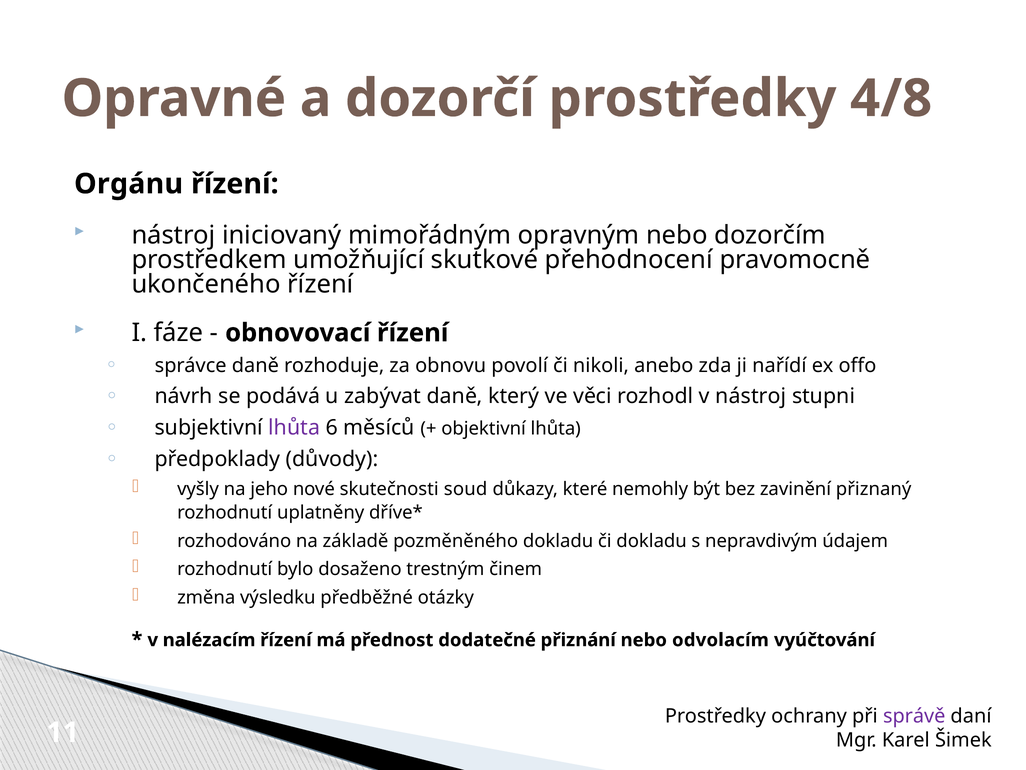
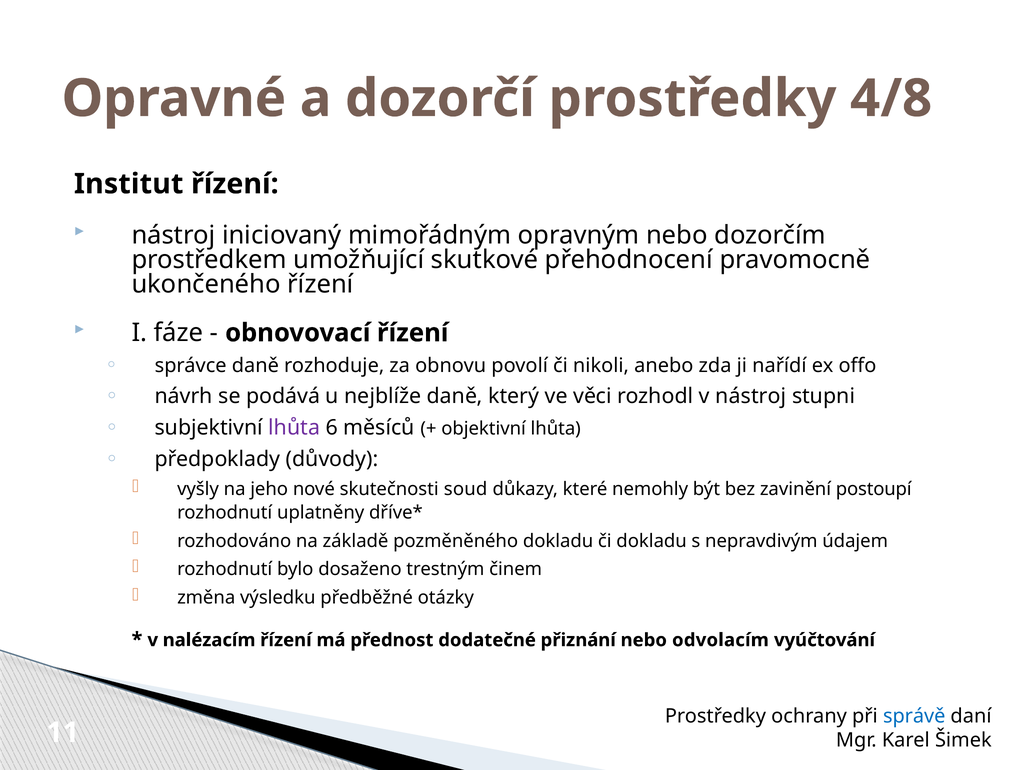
Orgánu: Orgánu -> Institut
zabývat: zabývat -> nejblíže
přiznaný: přiznaný -> postoupí
správě colour: purple -> blue
